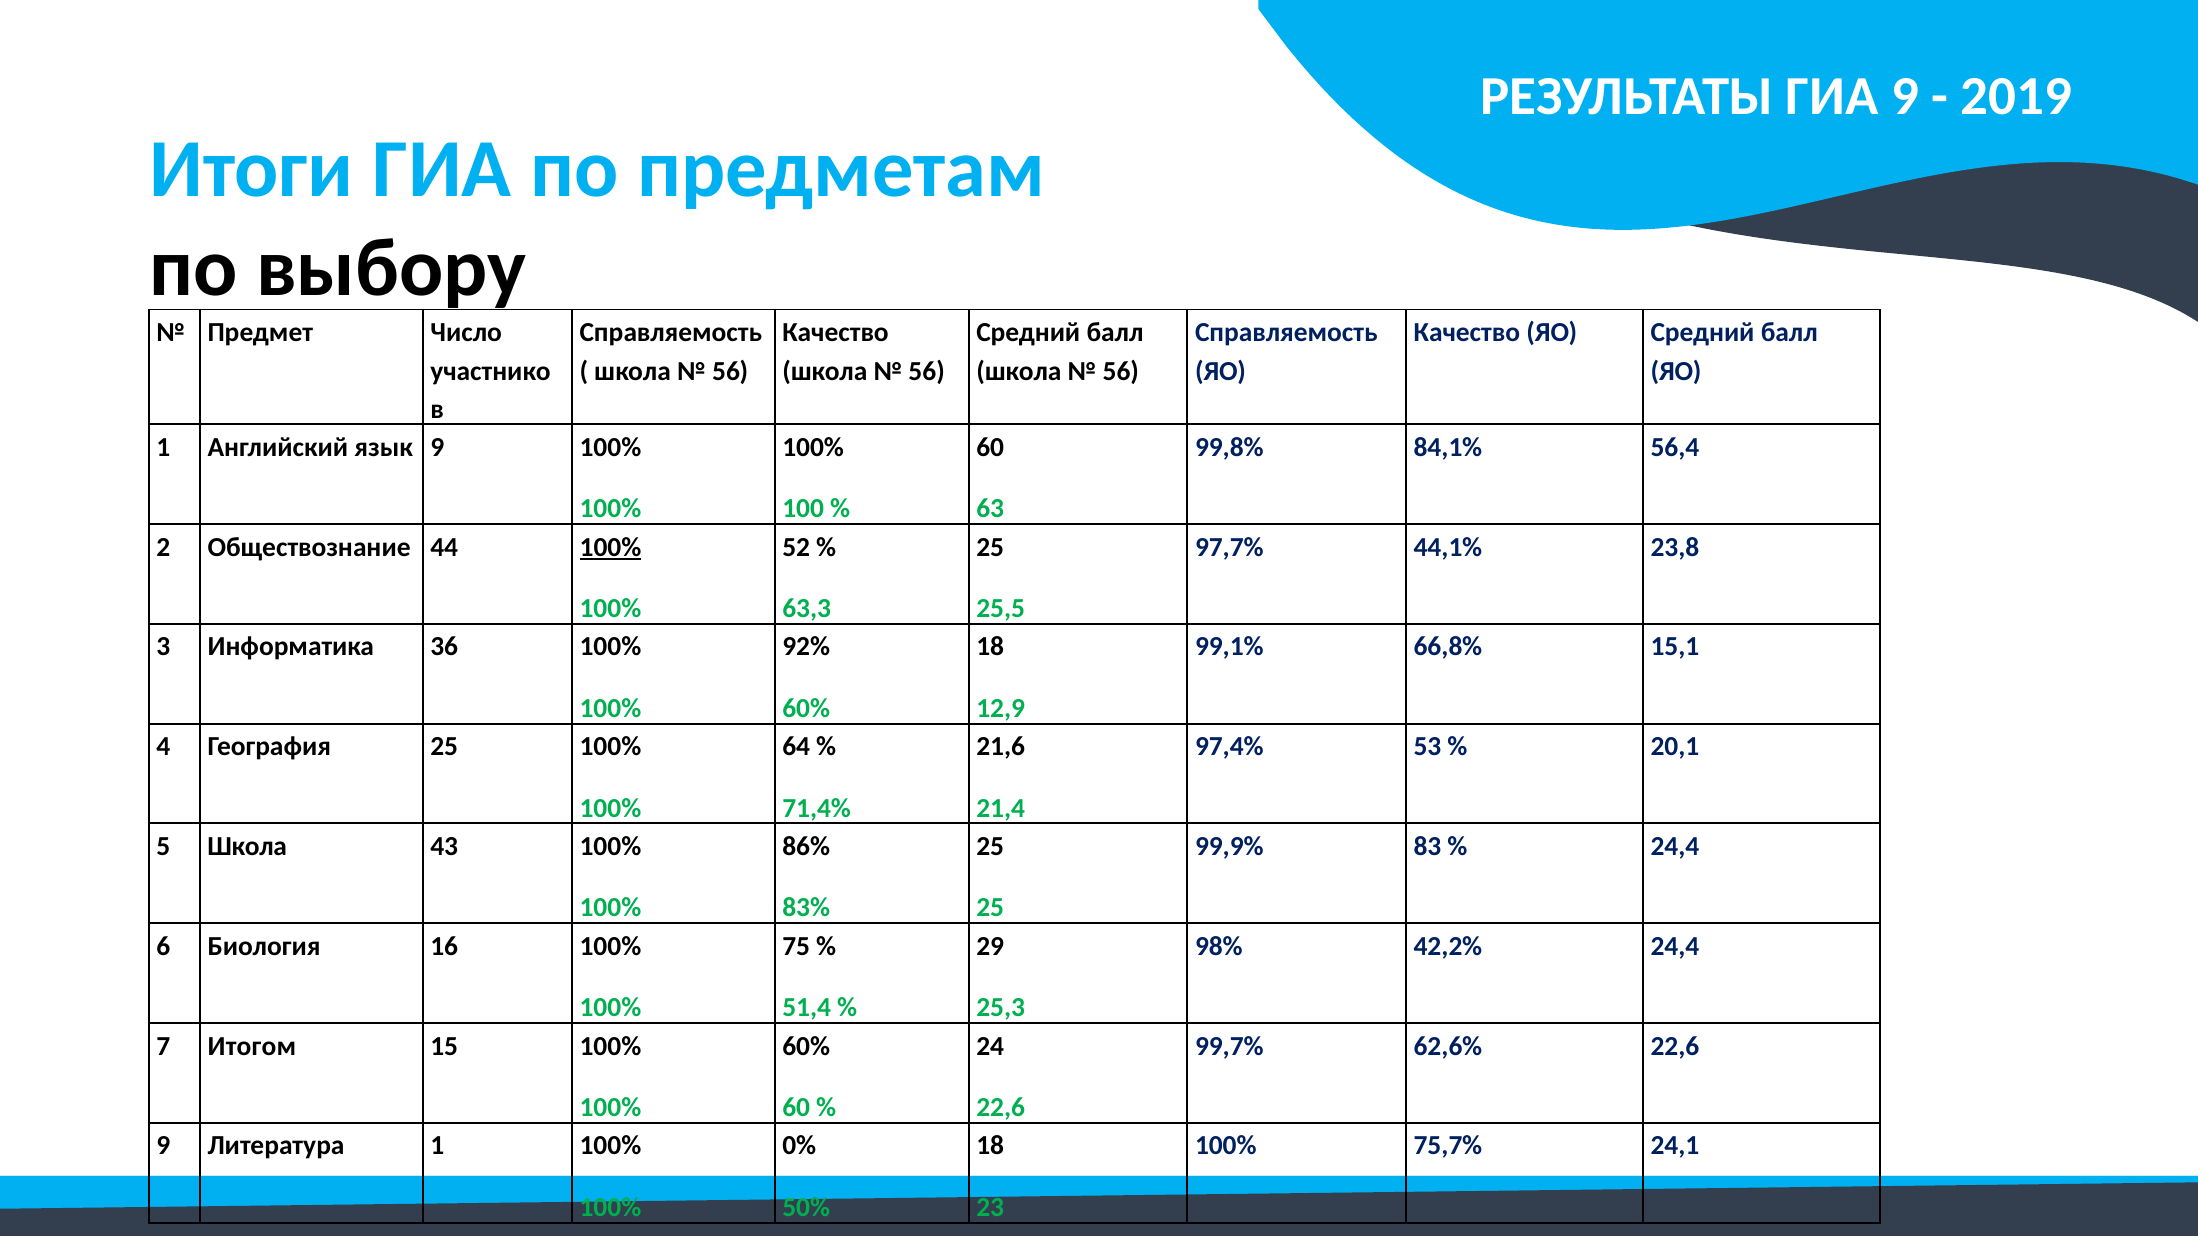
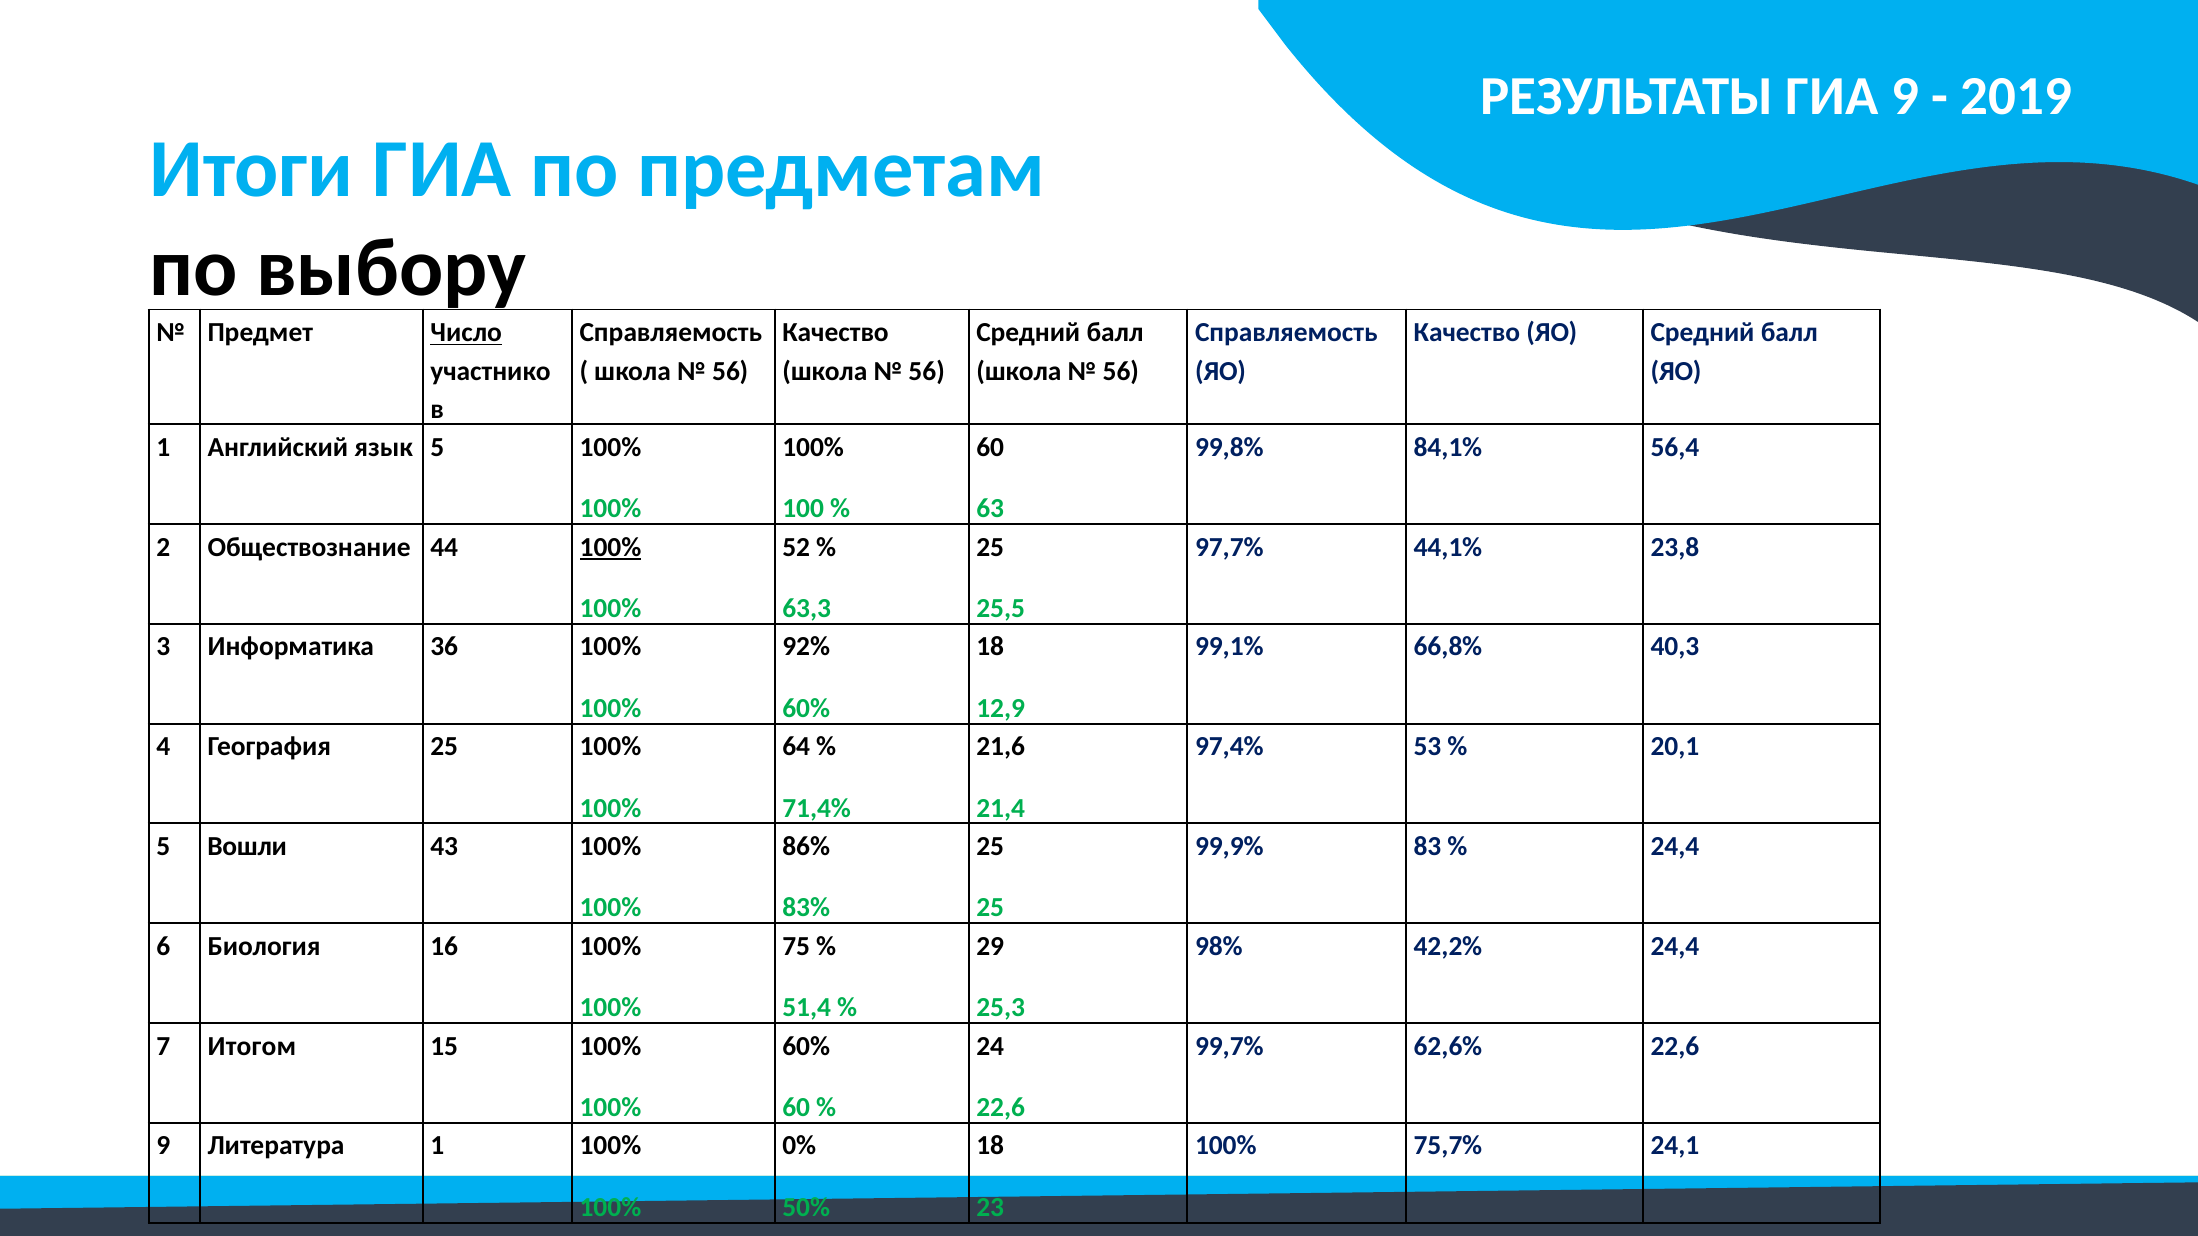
Число underline: none -> present
язык 9: 9 -> 5
15,1: 15,1 -> 40,3
5 Школа: Школа -> Вошли
